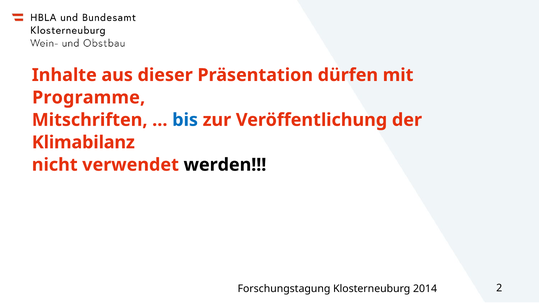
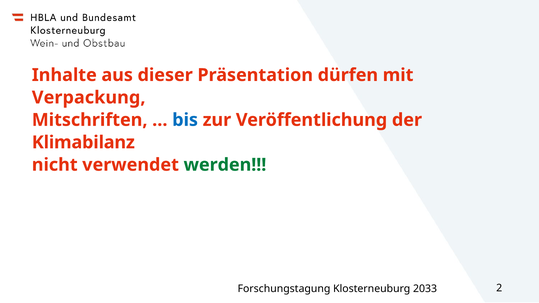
Programme: Programme -> Verpackung
werden colour: black -> green
2014: 2014 -> 2033
